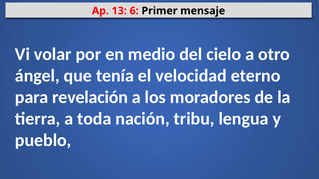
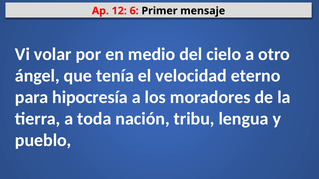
13: 13 -> 12
revelación: revelación -> hipocresía
